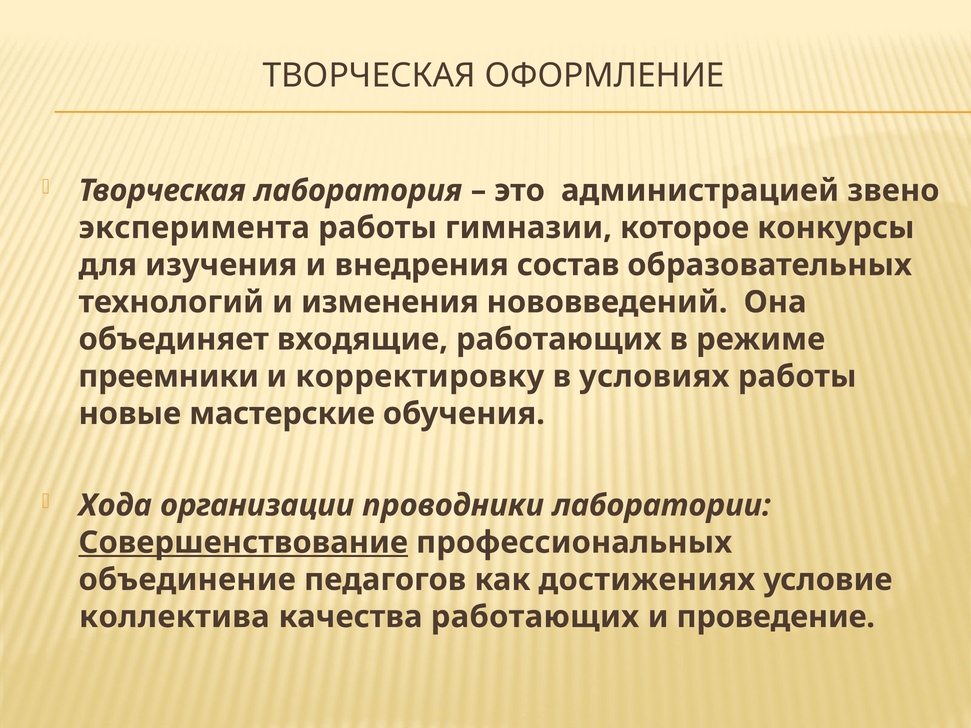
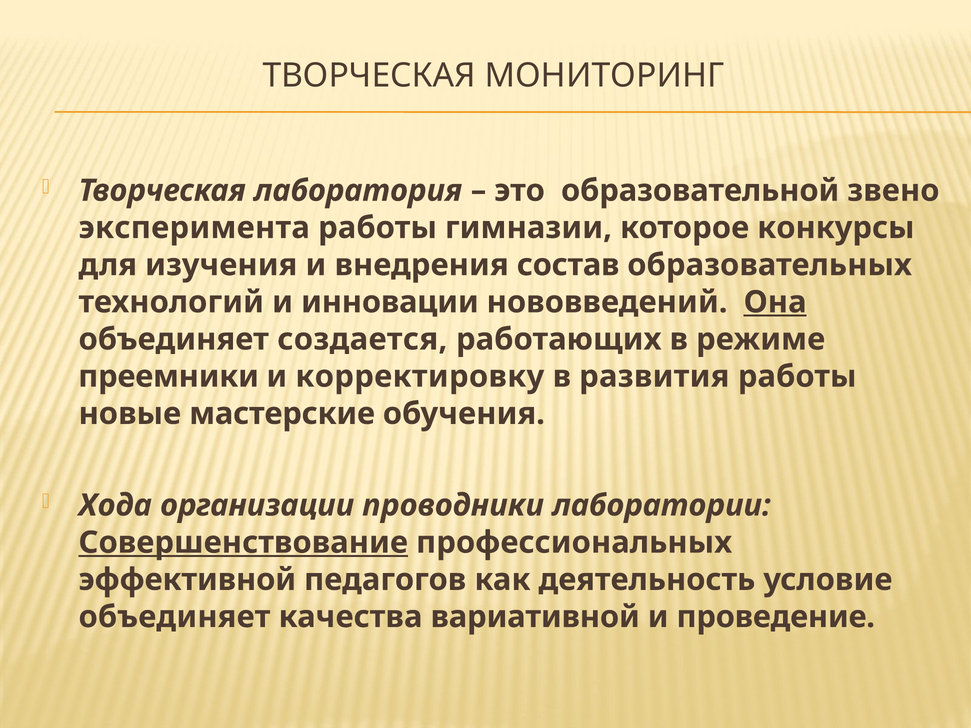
ОФОРМЛЕНИЕ: ОФОРМЛЕНИЕ -> МОНИТОРИНГ
администрацией: администрацией -> образовательной
изменения: изменения -> инновации
Она underline: none -> present
входящие: входящие -> создается
условиях: условиях -> развития
объединение: объединение -> эффективной
достижениях: достижениях -> деятельность
коллектива at (174, 617): коллектива -> объединяет
качества работающих: работающих -> вариативной
